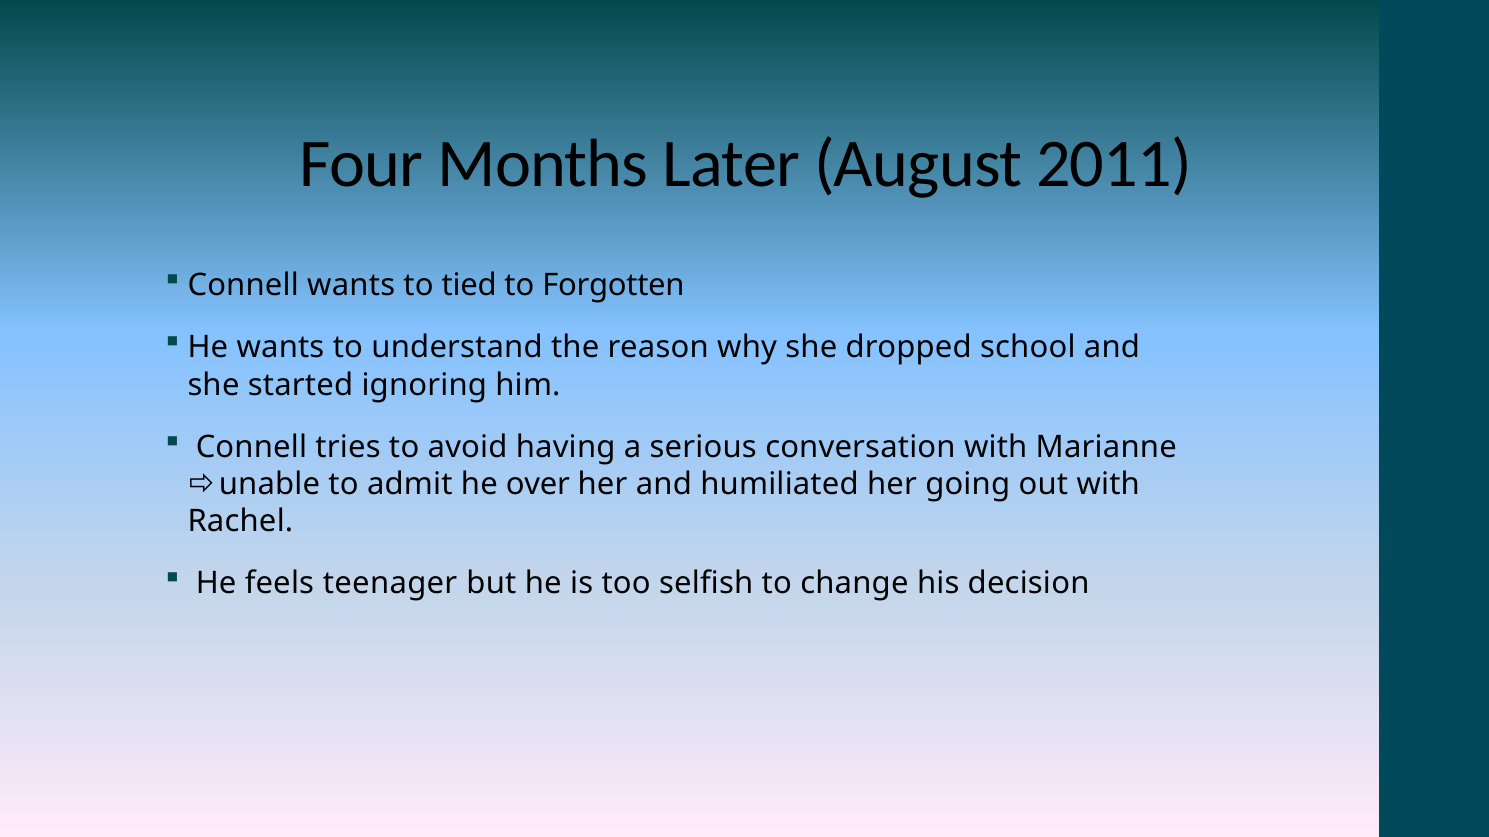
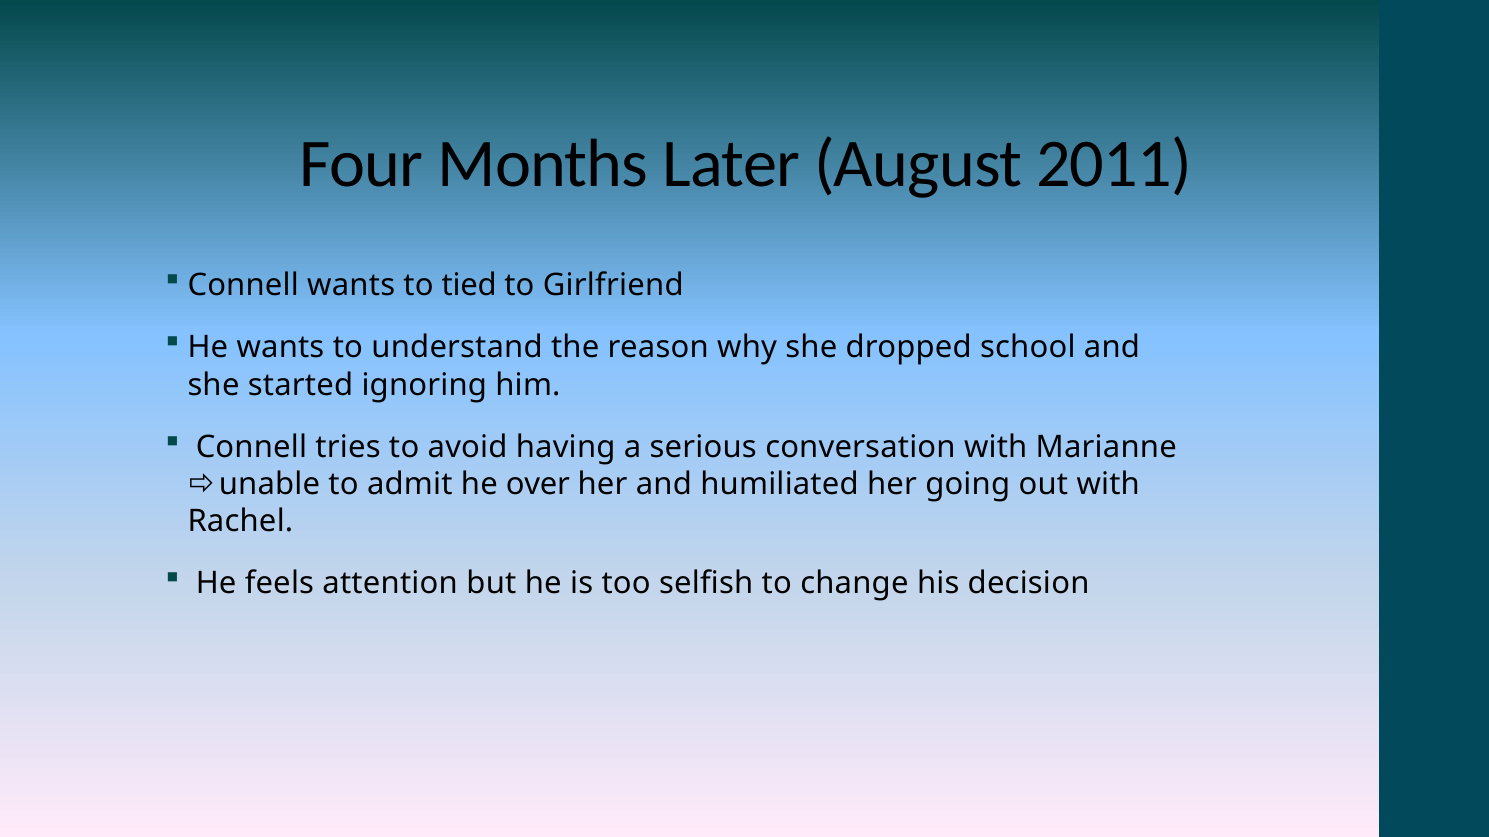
Forgotten: Forgotten -> Girlfriend
teenager: teenager -> attention
